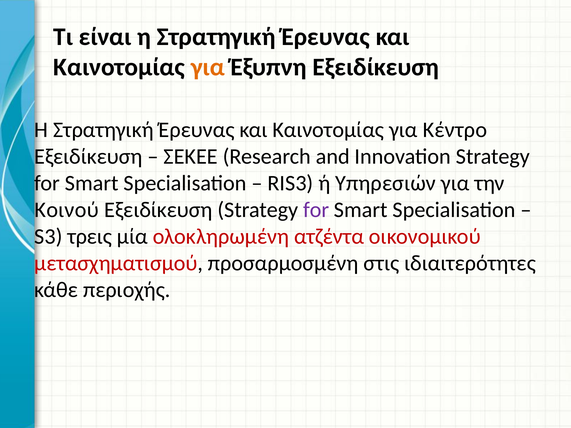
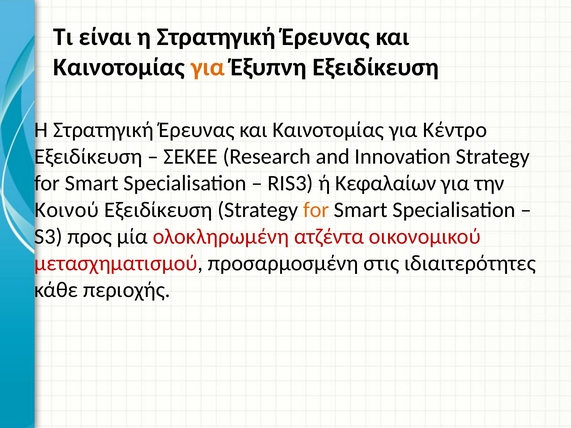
Υπηρεσιών: Υπηρεσιών -> Κεφαλαίων
for at (316, 210) colour: purple -> orange
τρεις: τρεις -> προς
